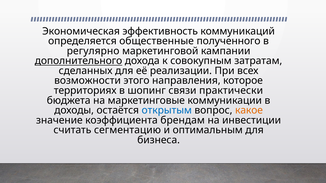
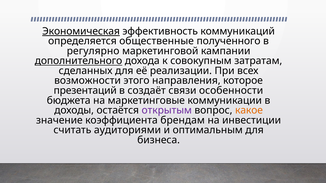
Экономическая underline: none -> present
территориях: территориях -> презентаций
шопинг: шопинг -> создаёт
практически: практически -> особенности
открытым colour: blue -> purple
сегментацию: сегментацию -> аудиториями
